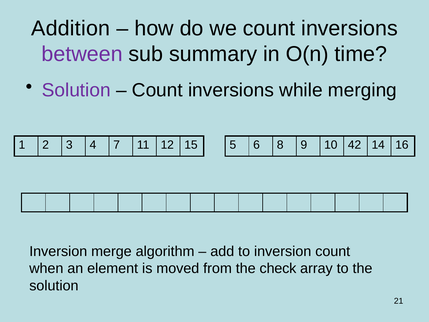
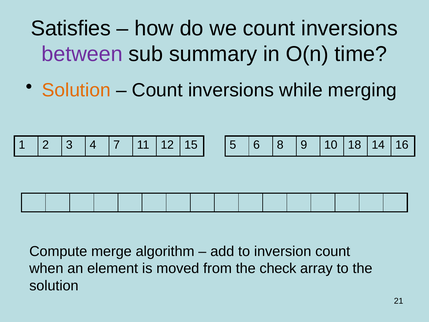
Addition: Addition -> Satisfies
Solution at (76, 90) colour: purple -> orange
42: 42 -> 18
Inversion at (58, 251): Inversion -> Compute
